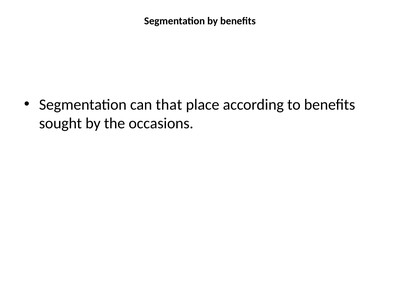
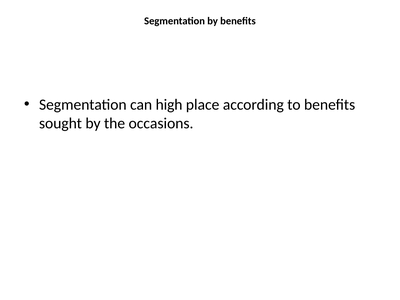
that: that -> high
